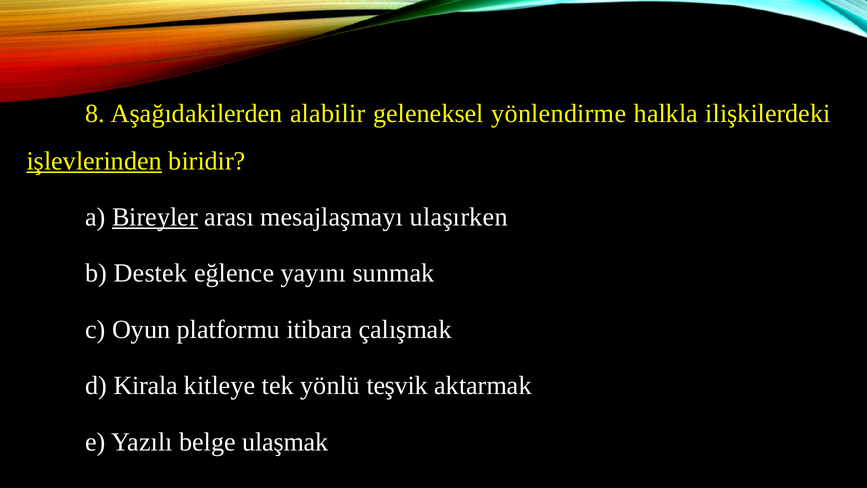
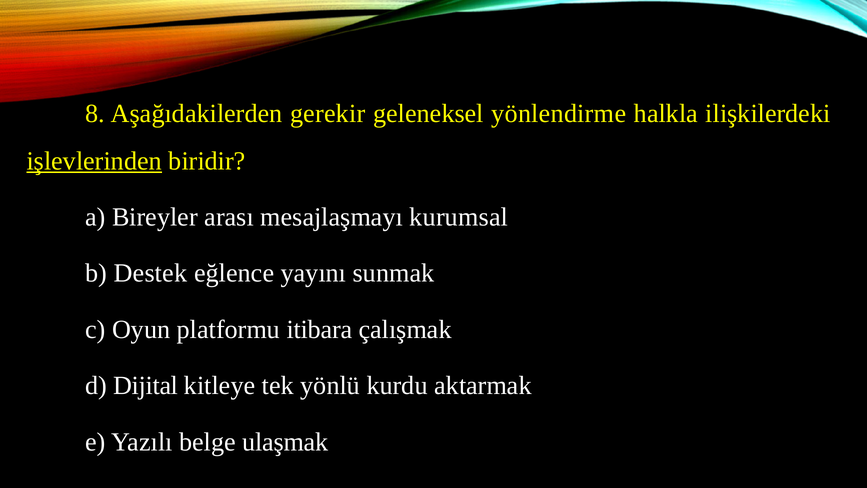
alabilir: alabilir -> gerekir
Bireyler underline: present -> none
ulaşırken: ulaşırken -> kurumsal
Kirala: Kirala -> Dijital
teşvik: teşvik -> kurdu
